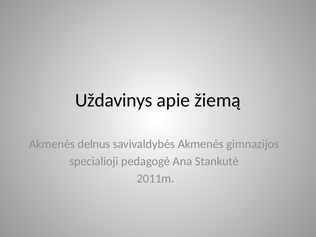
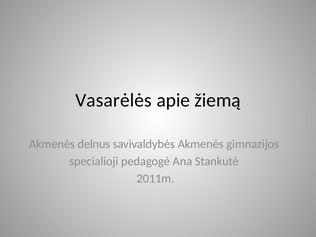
Uždavinys: Uždavinys -> Vasarėlės
